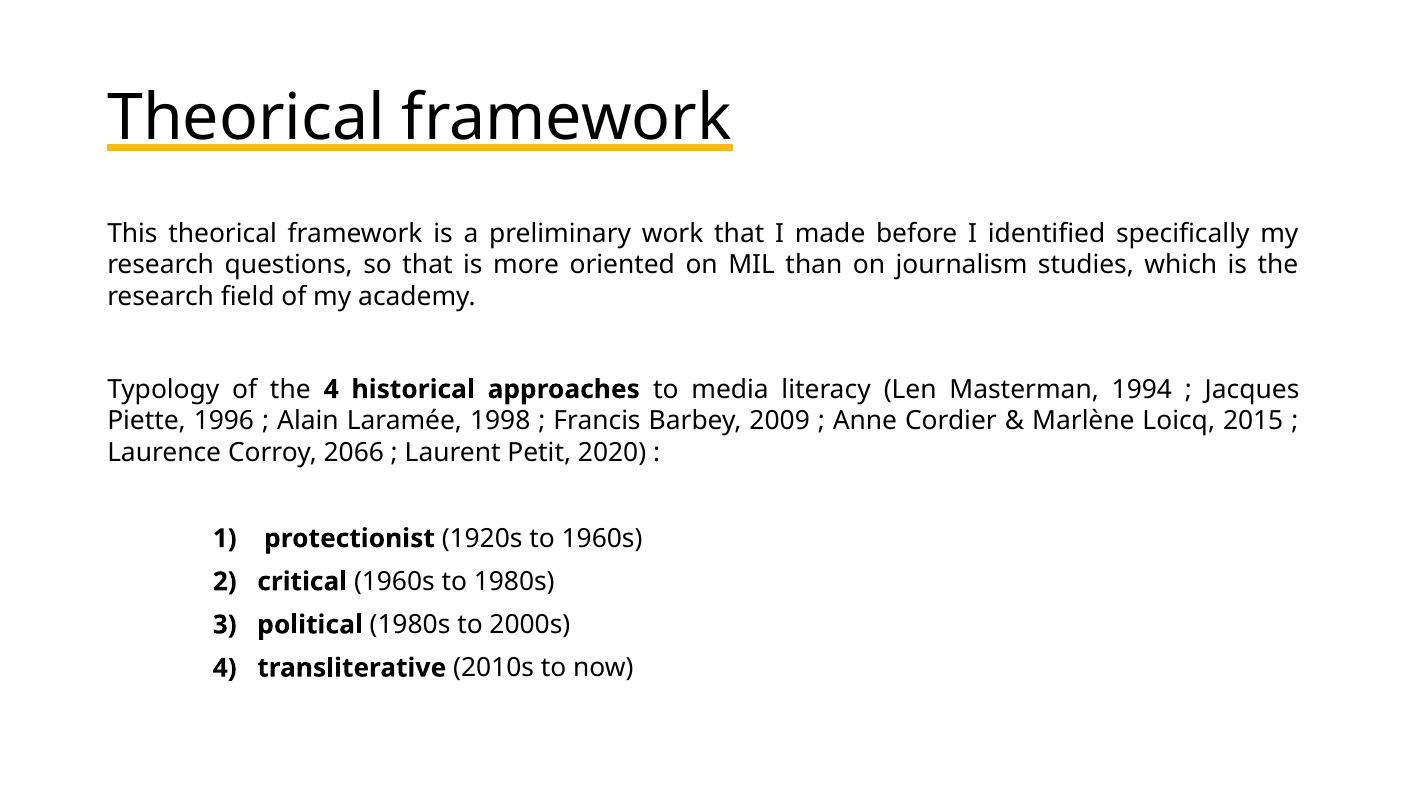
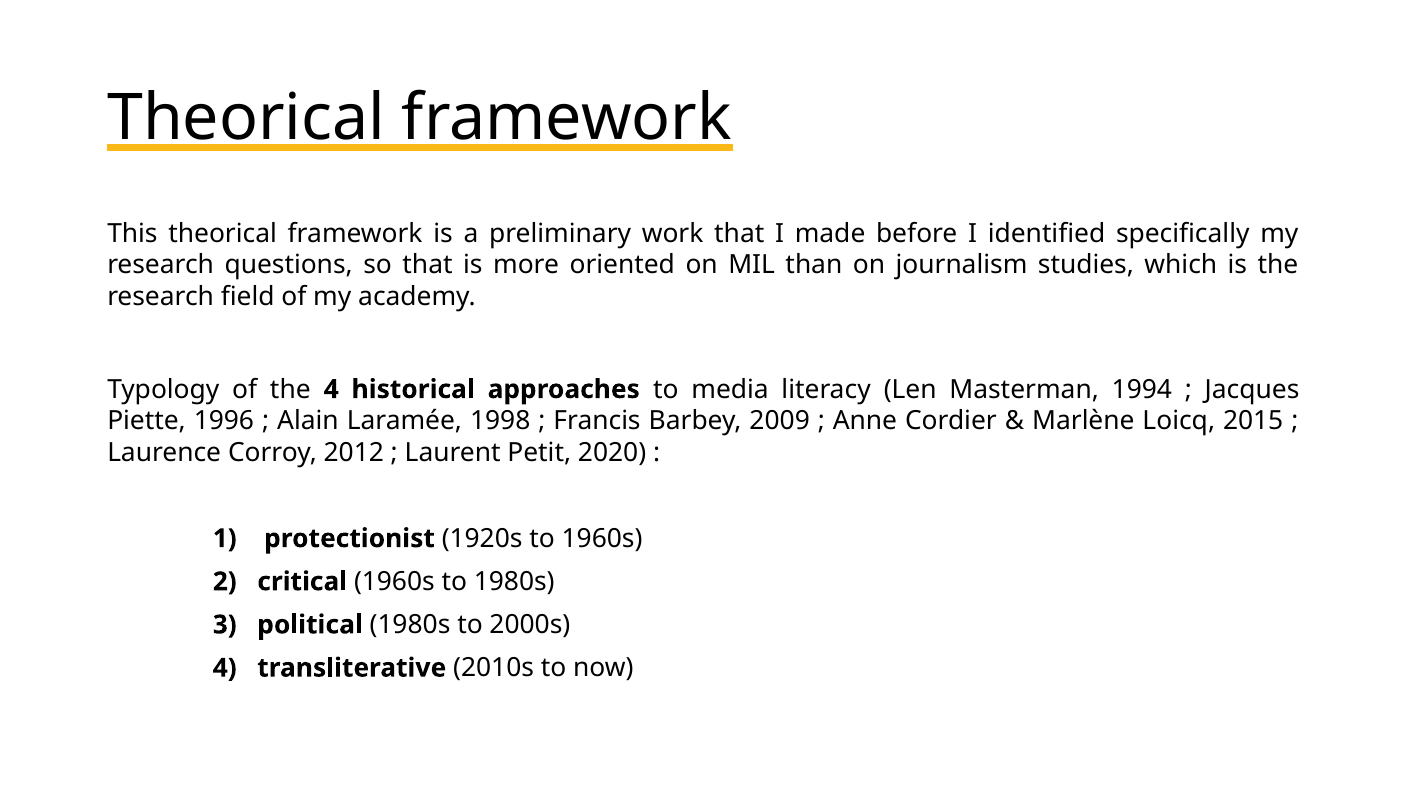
2066: 2066 -> 2012
